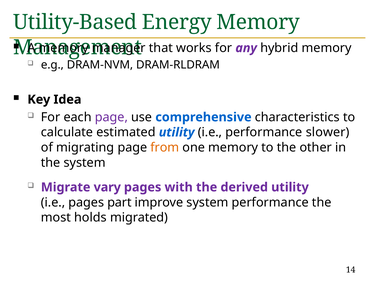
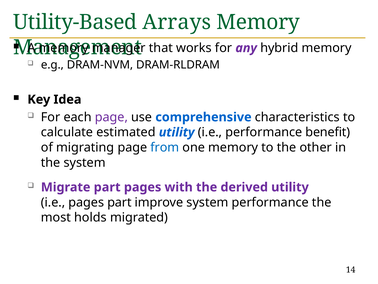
Energy: Energy -> Arrays
slower: slower -> benefit
from colour: orange -> blue
Migrate vary: vary -> part
